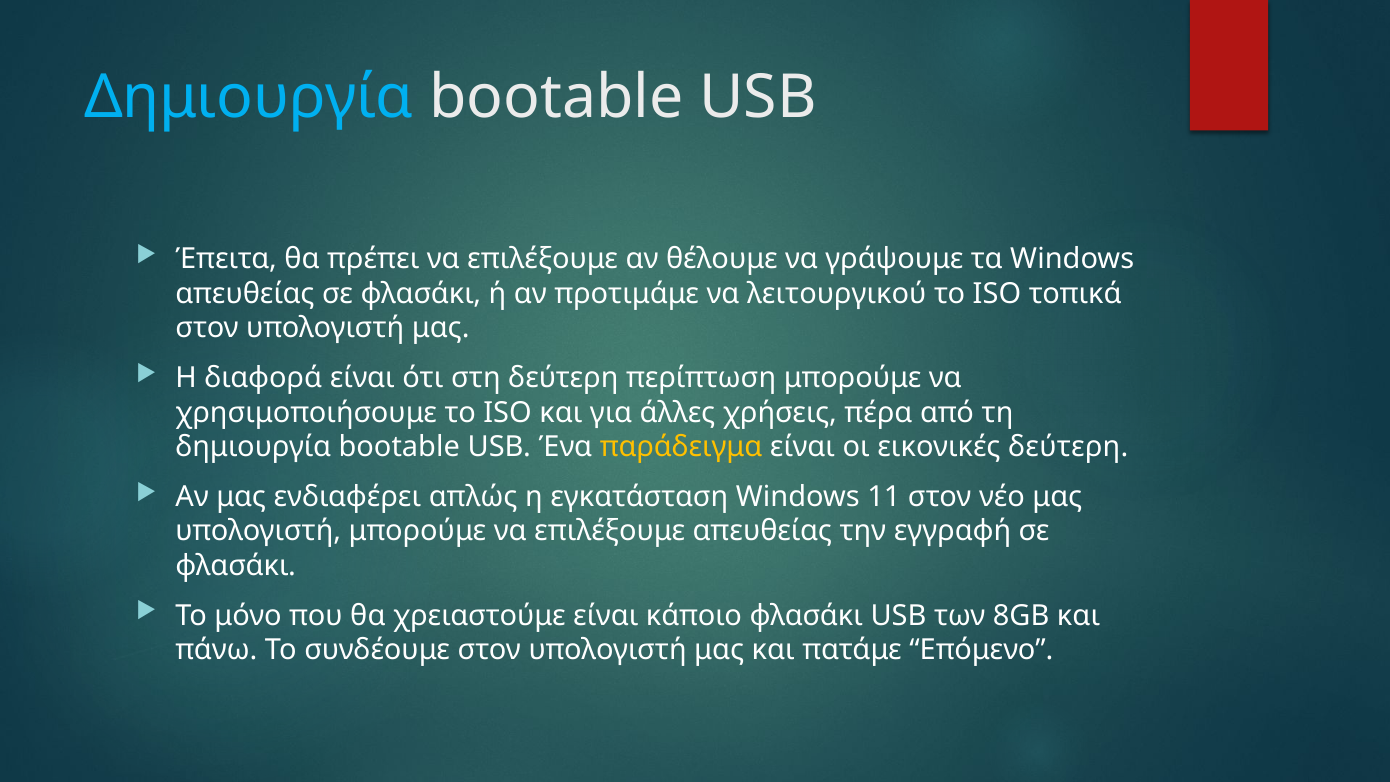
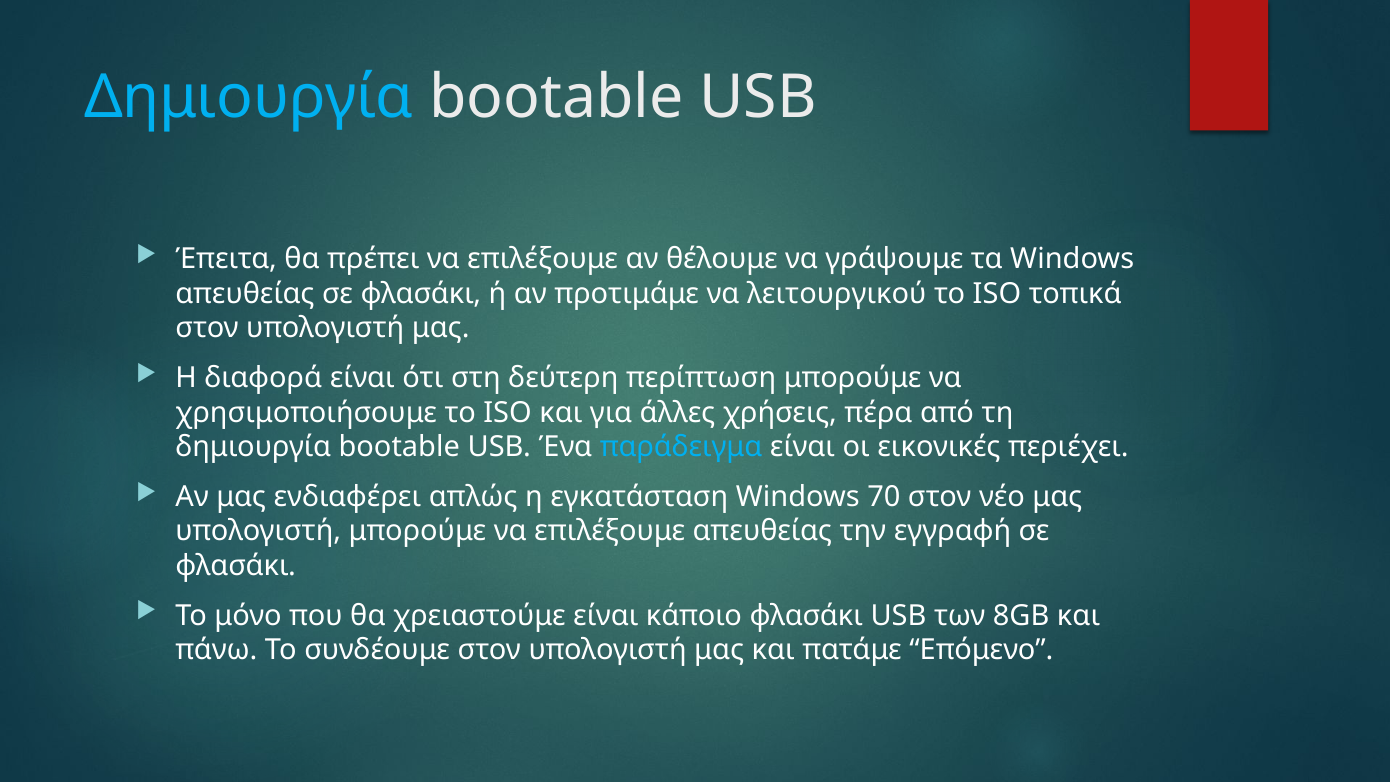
παράδειγμα colour: yellow -> light blue
εικονικές δεύτερη: δεύτερη -> περιέχει
11: 11 -> 70
